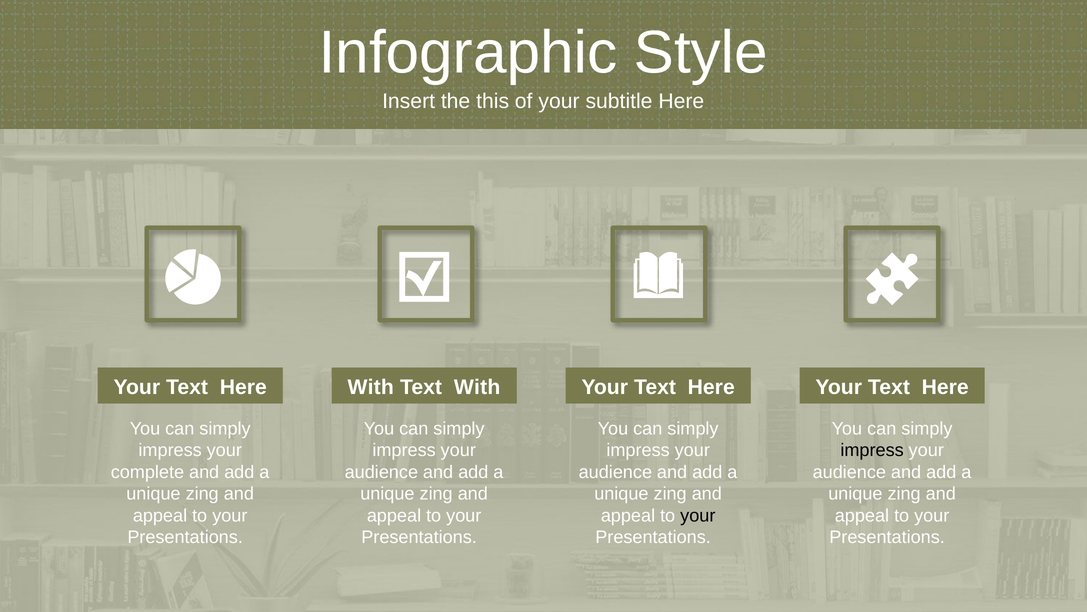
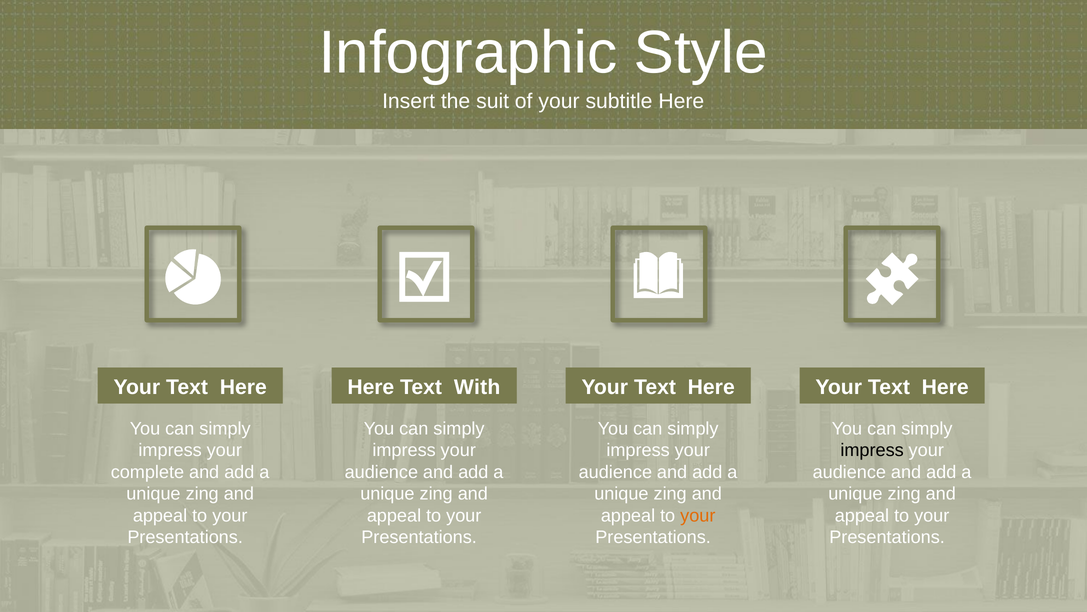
this: this -> suit
With at (371, 387): With -> Here
your at (698, 515) colour: black -> orange
